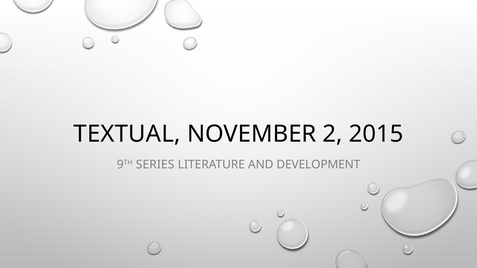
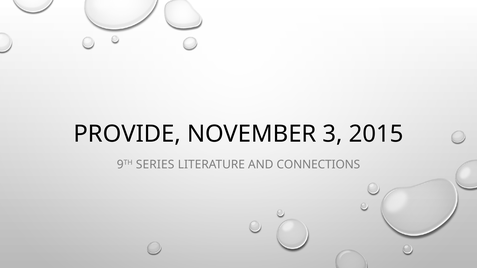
TEXTUAL: TEXTUAL -> PROVIDE
2: 2 -> 3
DEVELOPMENT: DEVELOPMENT -> CONNECTIONS
